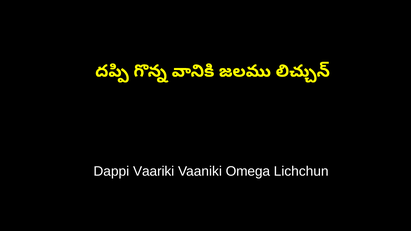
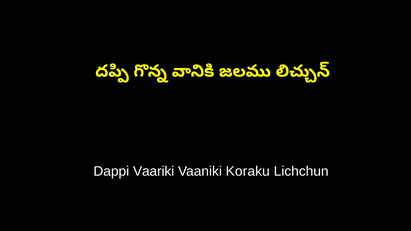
Omega: Omega -> Koraku
